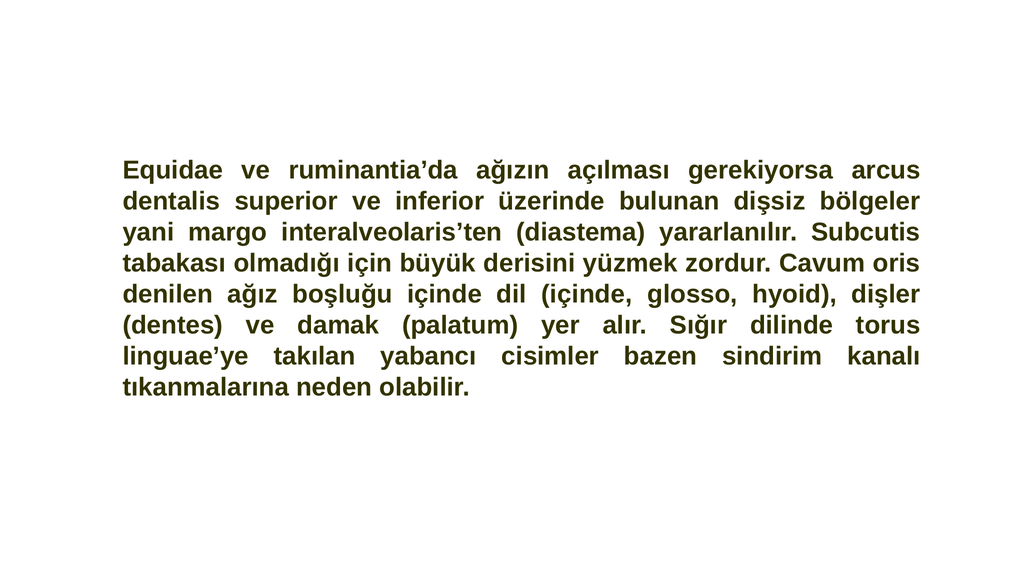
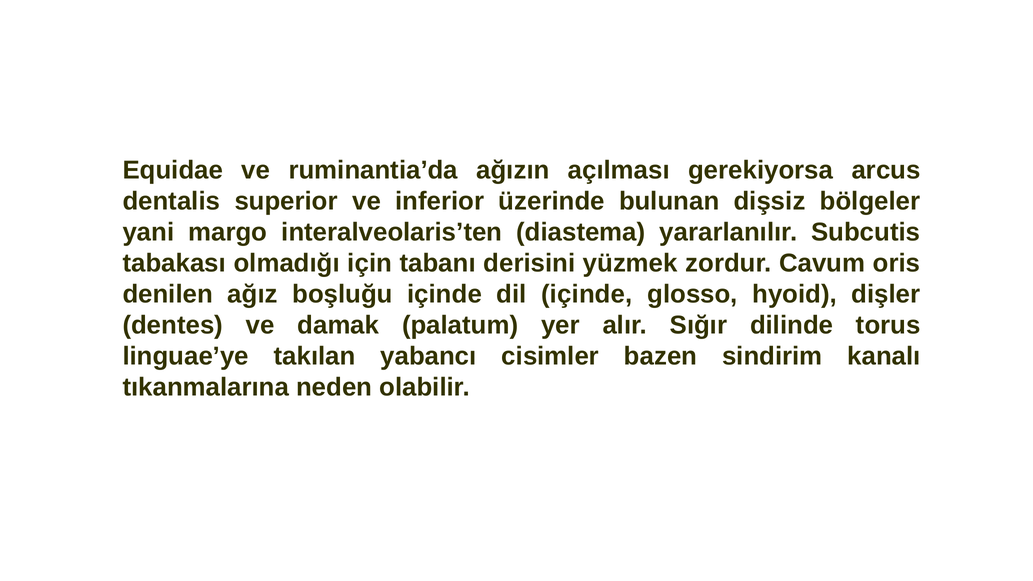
büyük: büyük -> tabanı
